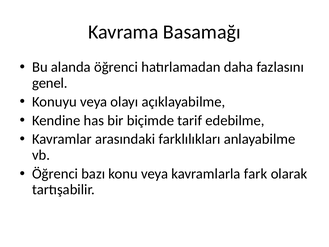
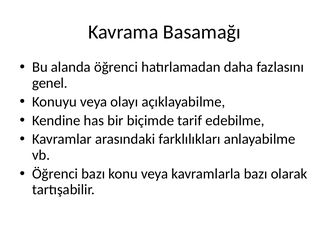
kavramlarla fark: fark -> bazı
